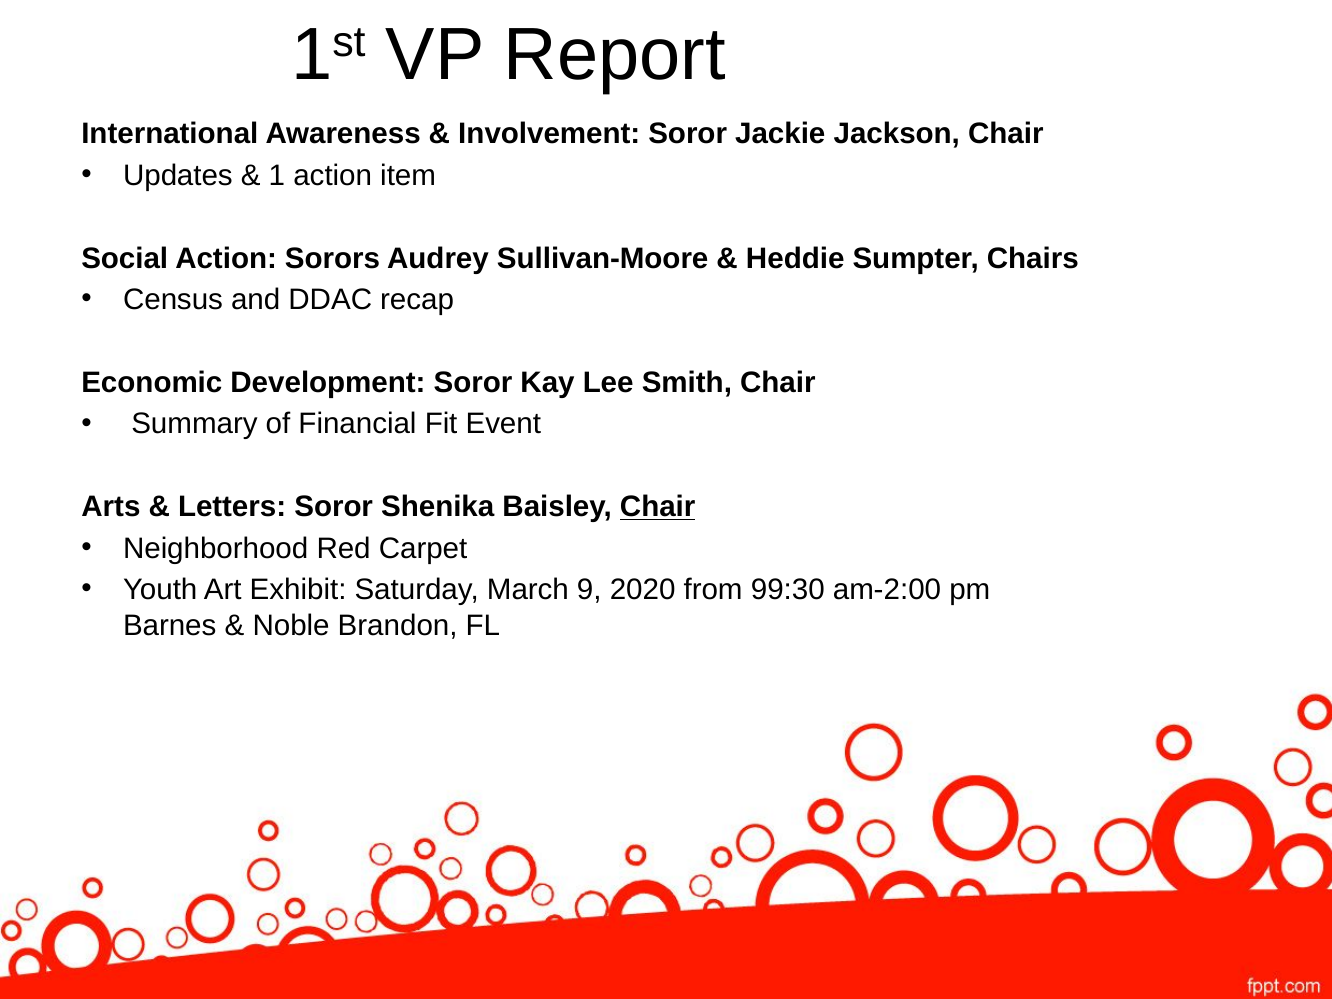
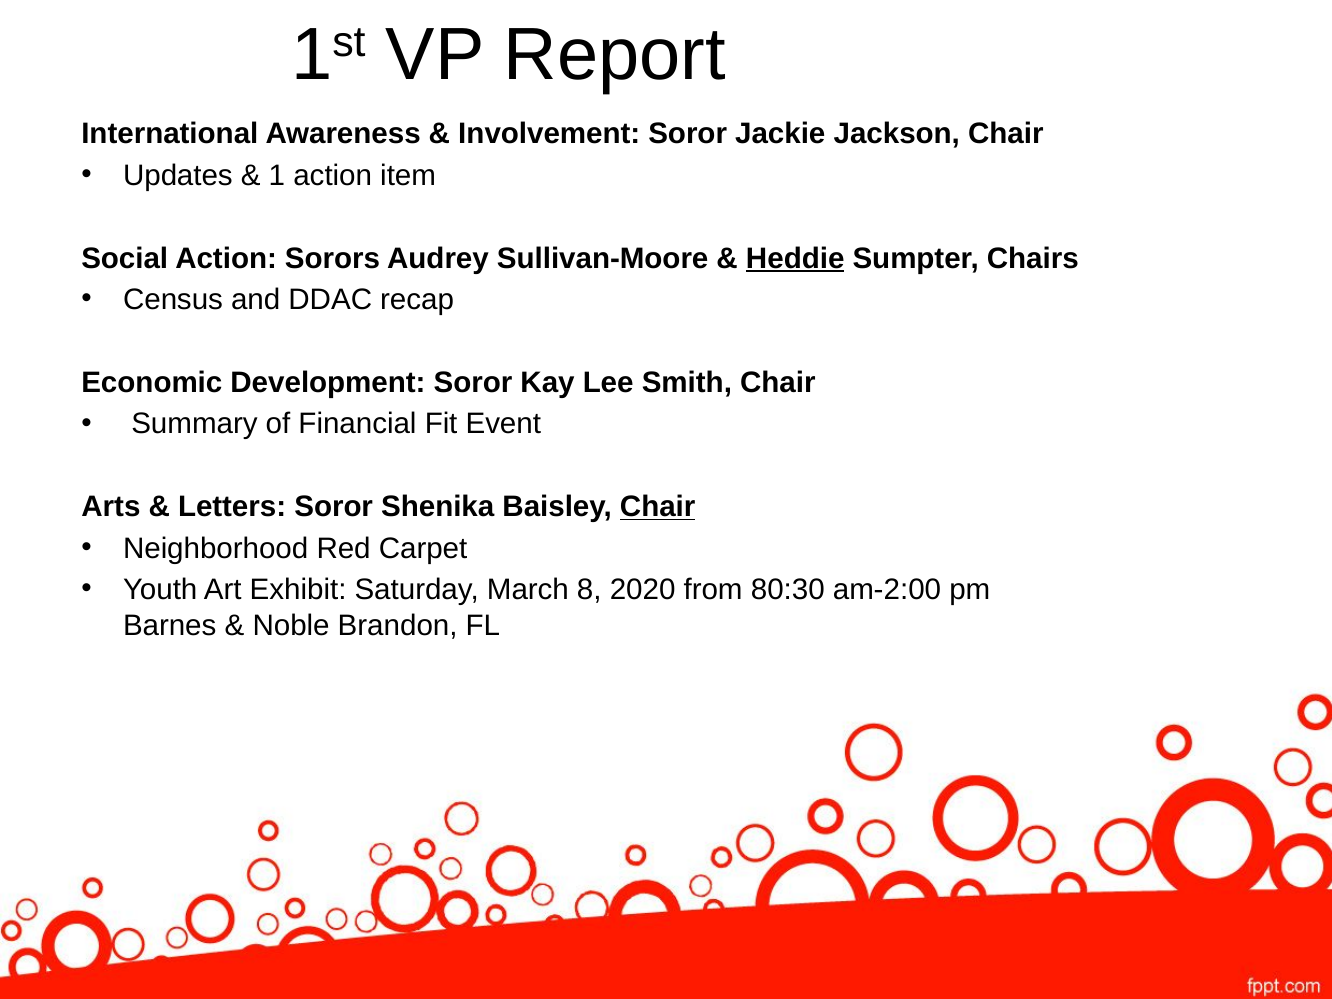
Heddie underline: none -> present
9: 9 -> 8
99:30: 99:30 -> 80:30
